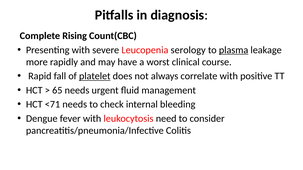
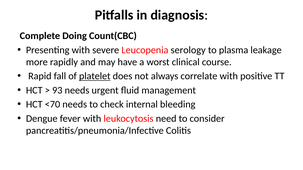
Rising: Rising -> Doing
plasma underline: present -> none
65: 65 -> 93
<71: <71 -> <70
